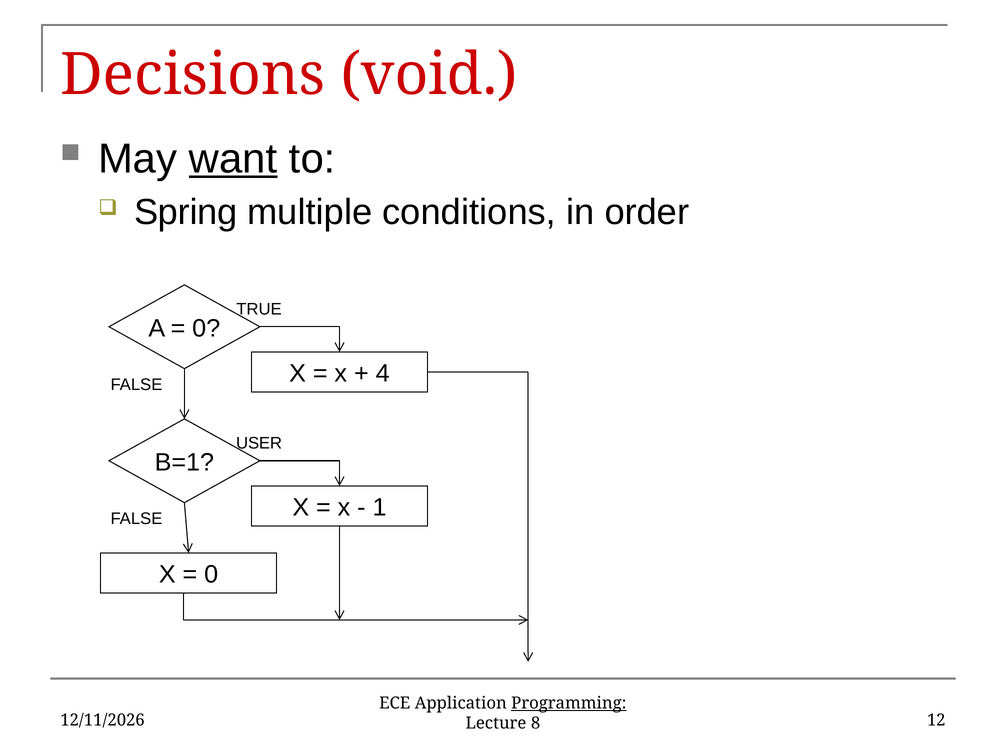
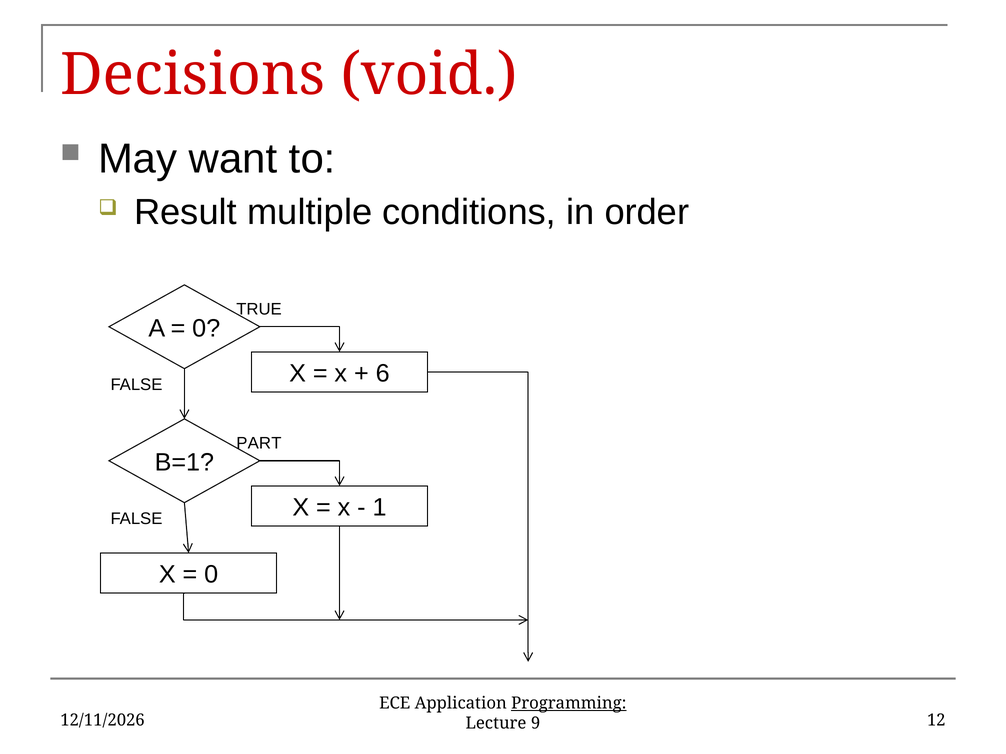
want underline: present -> none
Spring: Spring -> Result
4: 4 -> 6
USER: USER -> PART
8: 8 -> 9
